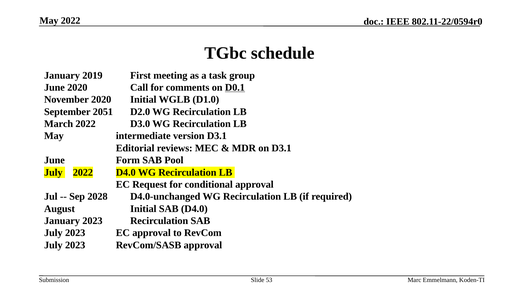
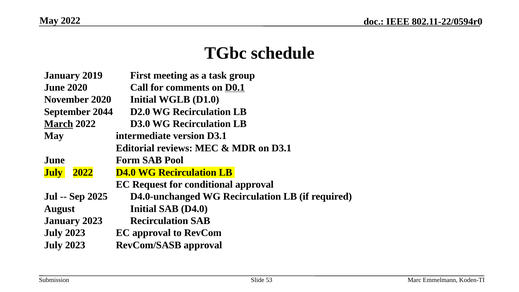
2051: 2051 -> 2044
March underline: none -> present
2028: 2028 -> 2025
